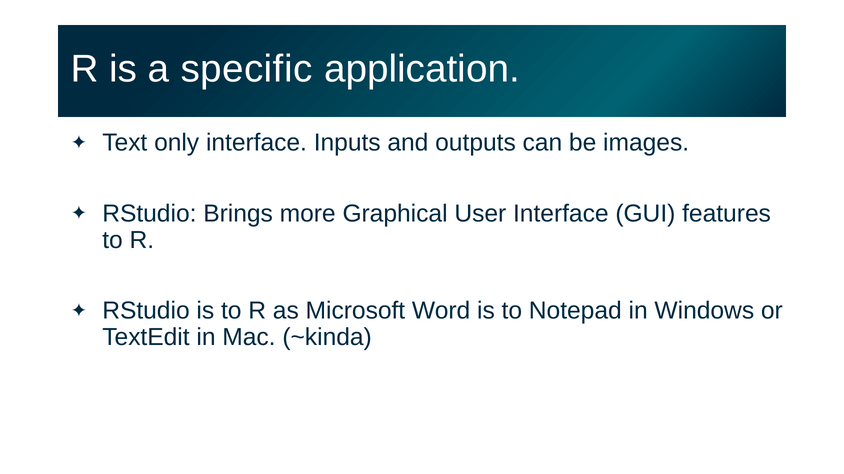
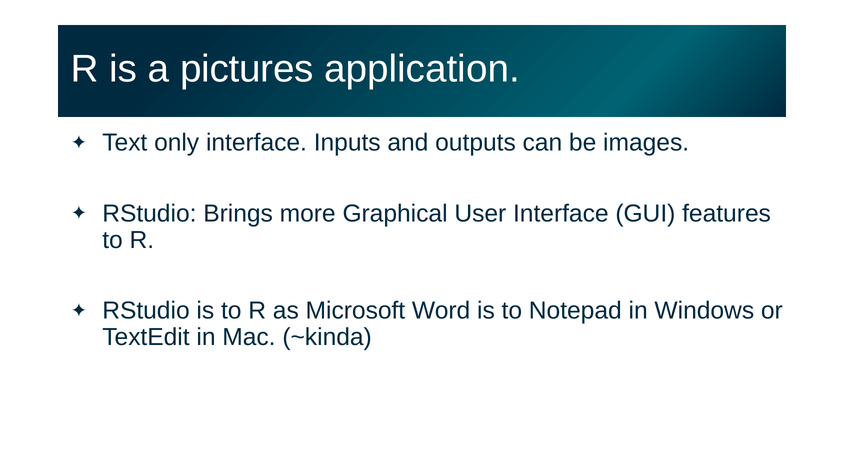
specific: specific -> pictures
